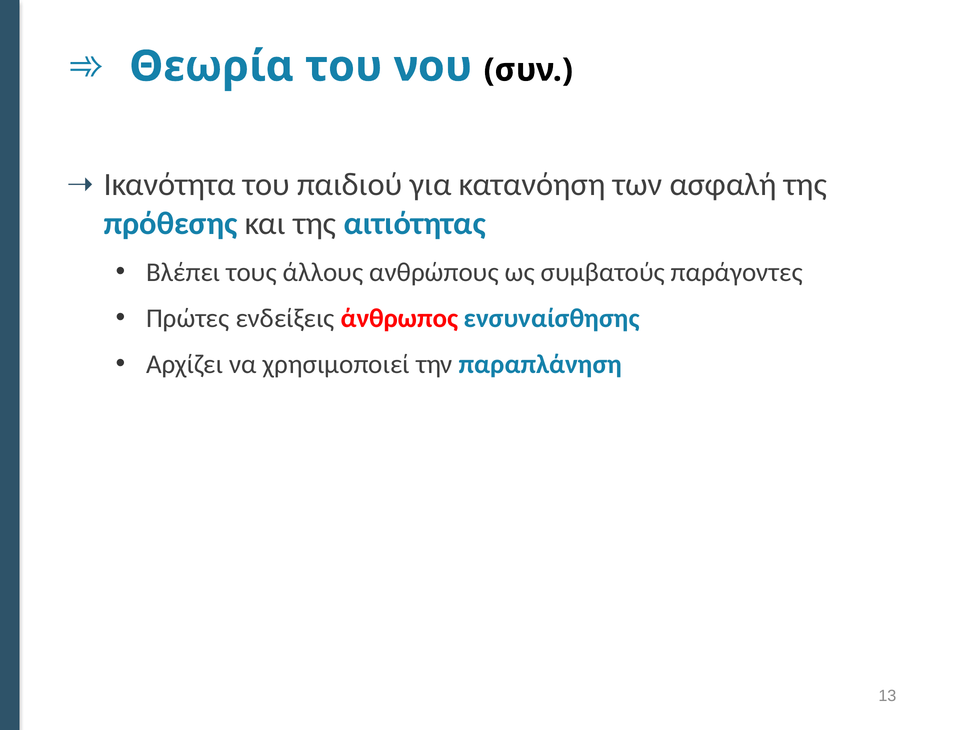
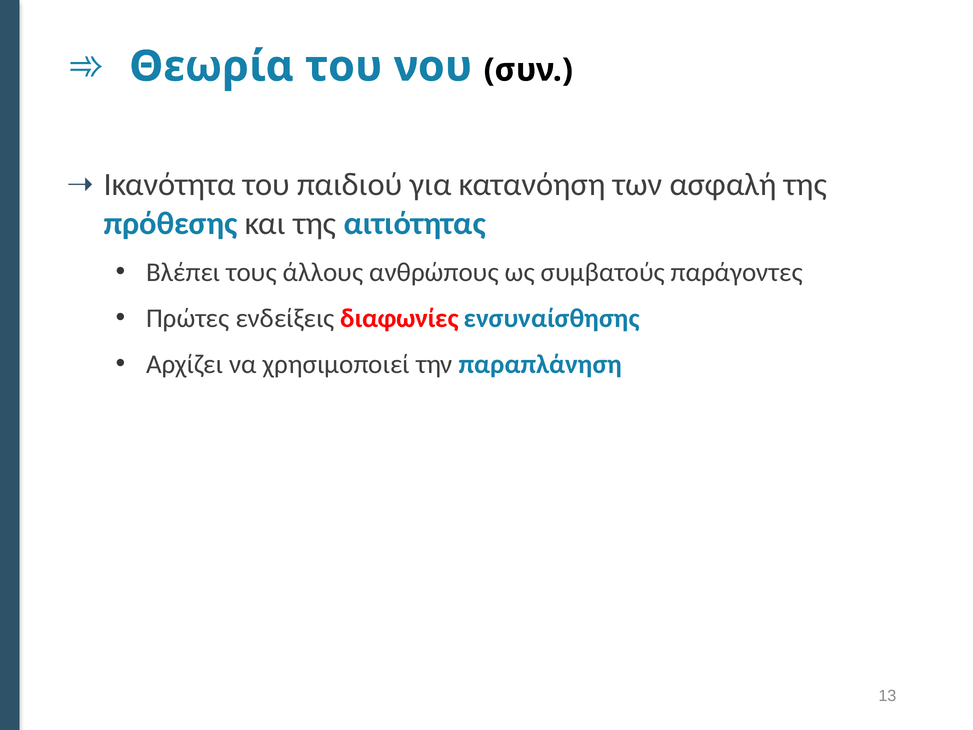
άνθρωπος: άνθρωπος -> διαφωνίες
